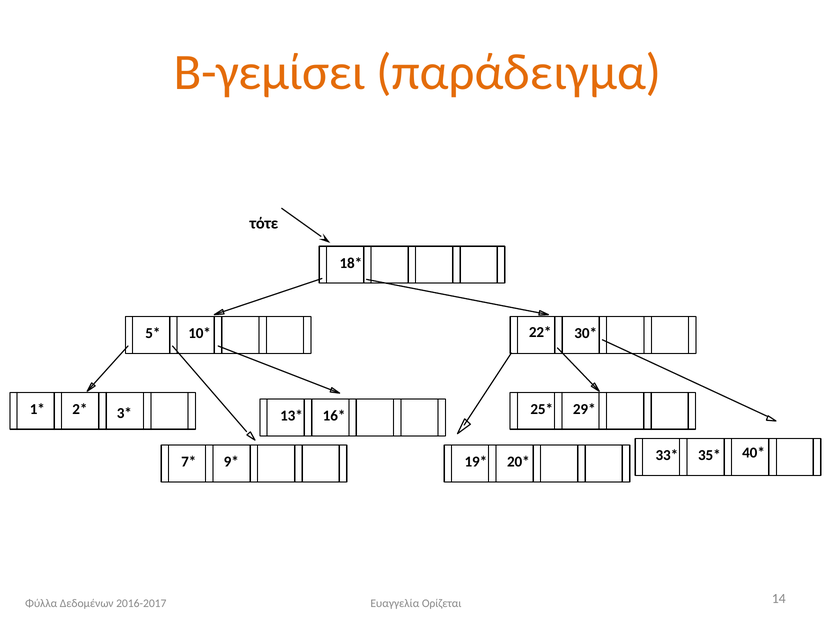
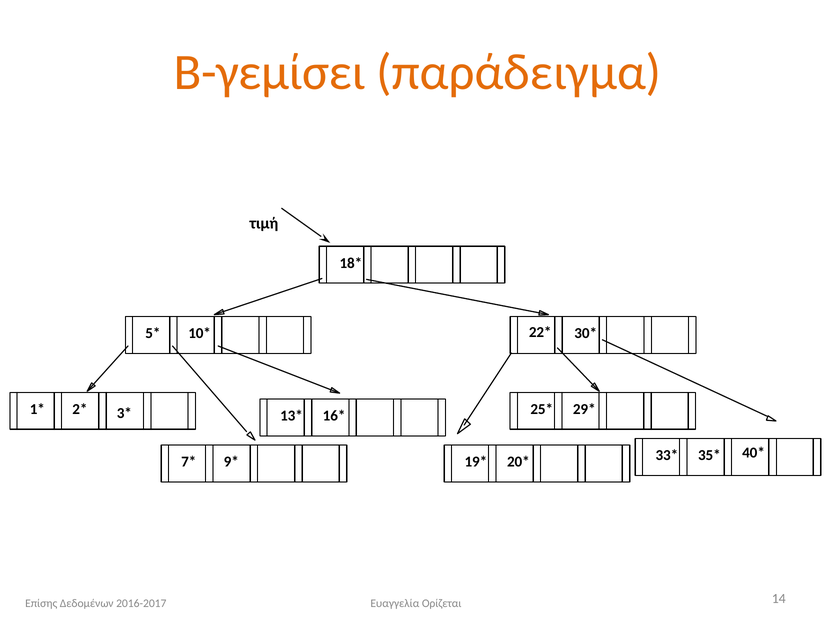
τότε: τότε -> τιμή
Φύλλα: Φύλλα -> Επίσης
